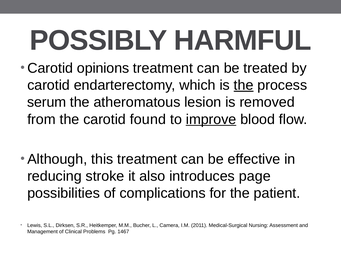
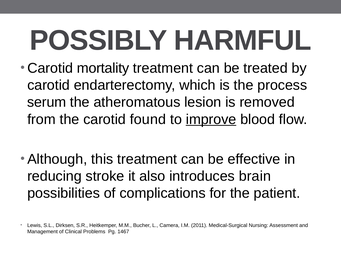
opinions: opinions -> mortality
the at (244, 85) underline: present -> none
page: page -> brain
